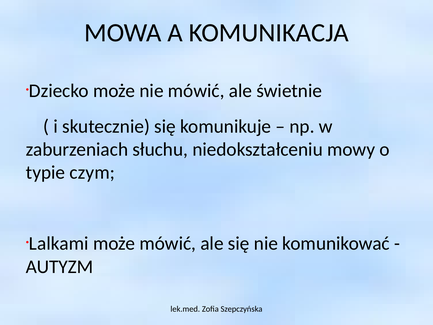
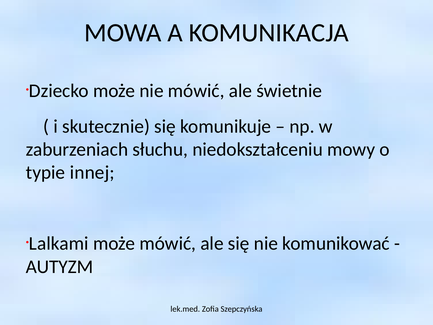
czym: czym -> innej
